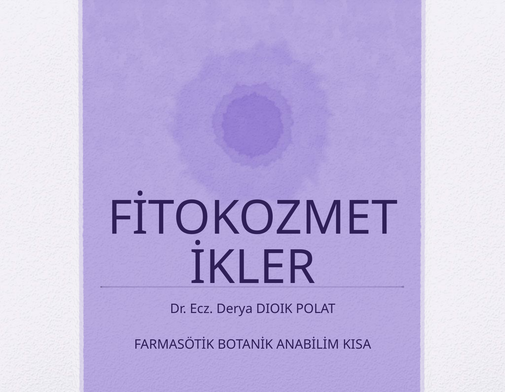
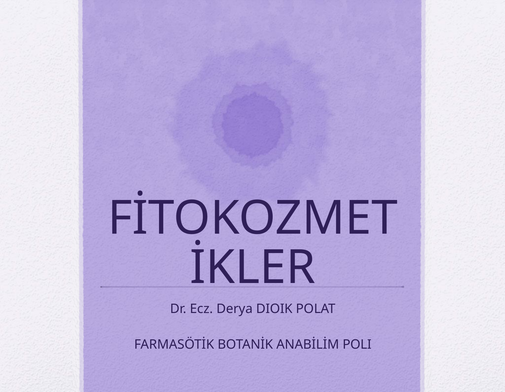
KISA: KISA -> POLI
